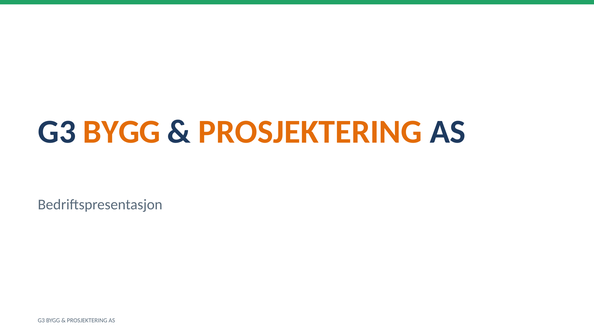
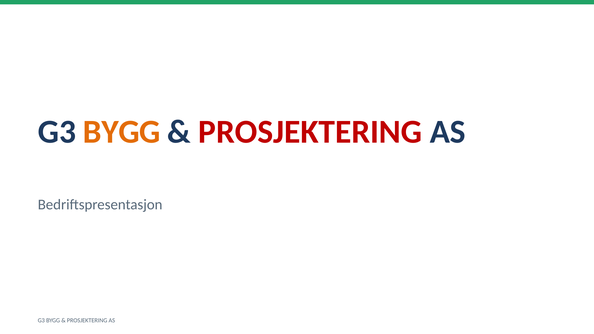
PROSJEKTERING at (310, 132) colour: orange -> red
